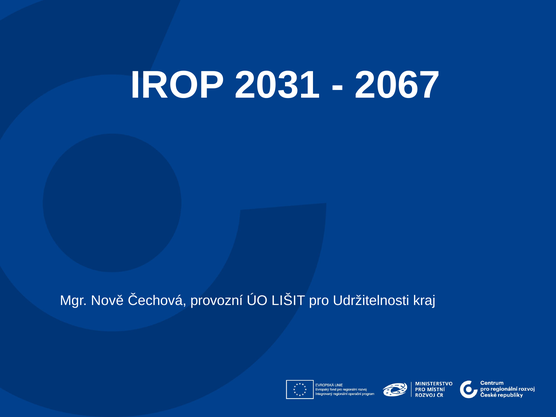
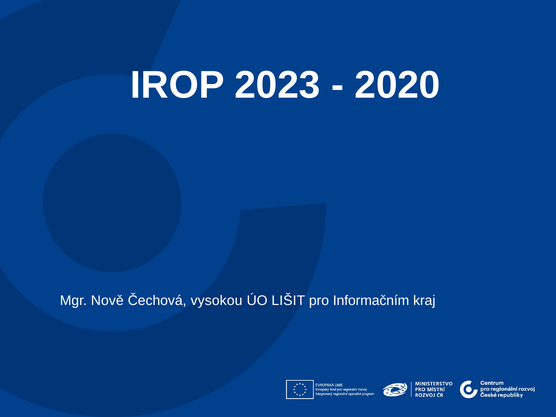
2031: 2031 -> 2023
2067: 2067 -> 2020
provozní: provozní -> vysokou
Udržitelnosti: Udržitelnosti -> Informačním
